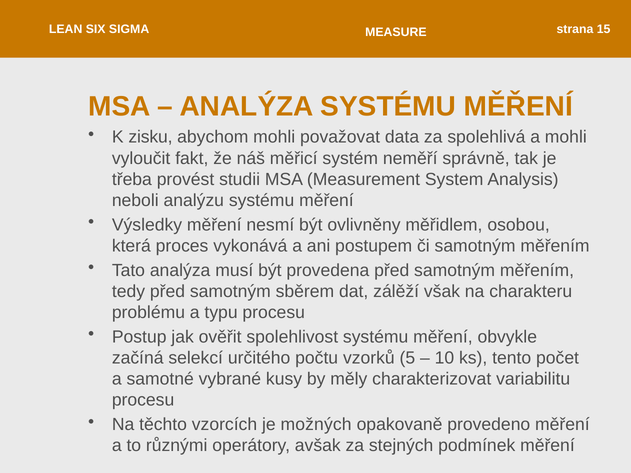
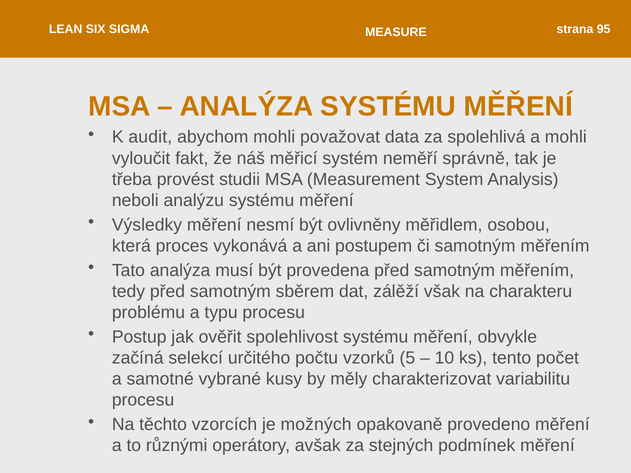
15: 15 -> 95
zisku: zisku -> audit
